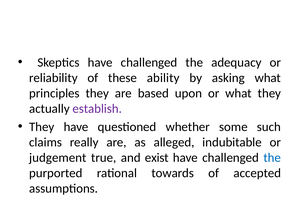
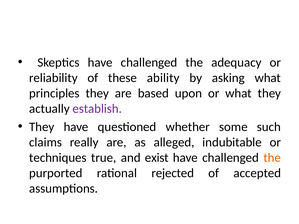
judgement: judgement -> techniques
the at (272, 158) colour: blue -> orange
towards: towards -> rejected
